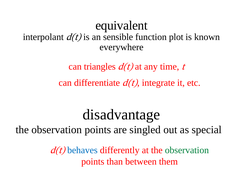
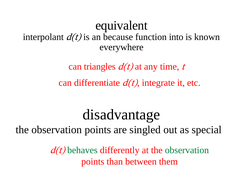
sensible: sensible -> because
plot: plot -> into
behaves colour: blue -> green
